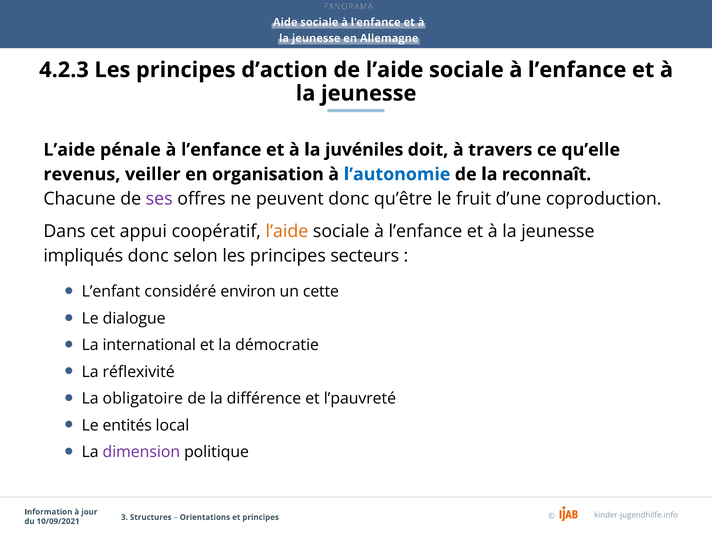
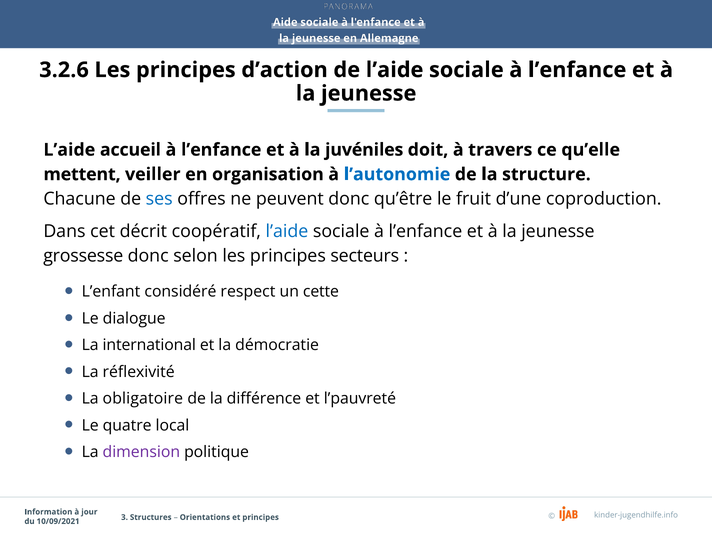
4.2.3: 4.2.3 -> 3.2.6
pénale: pénale -> accueil
revenus: revenus -> mettent
reconnaît: reconnaît -> structure
ses colour: purple -> blue
appui: appui -> décrit
l’aide at (287, 231) colour: orange -> blue
impliqués: impliqués -> grossesse
environ: environ -> respect
entités: entités -> quatre
